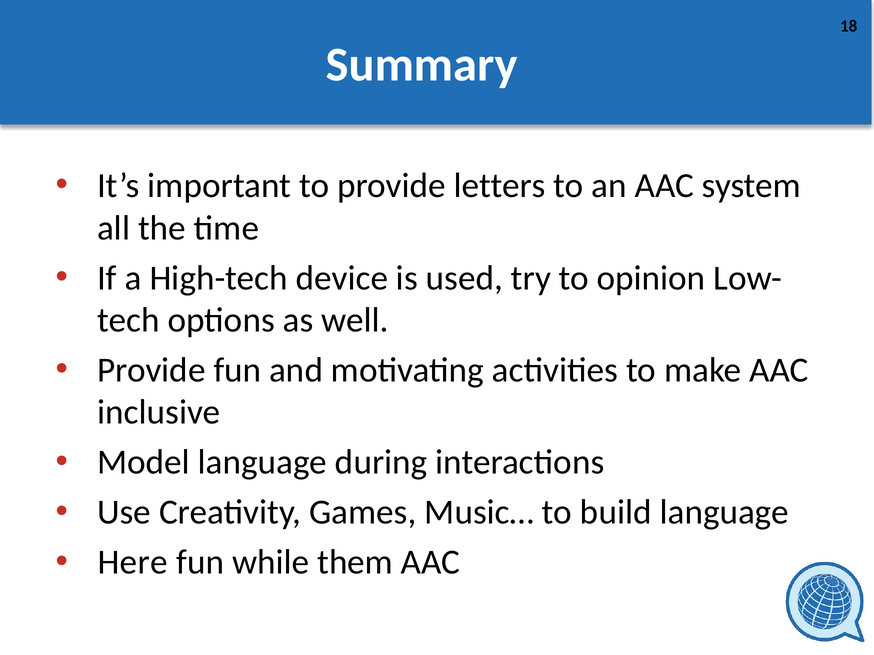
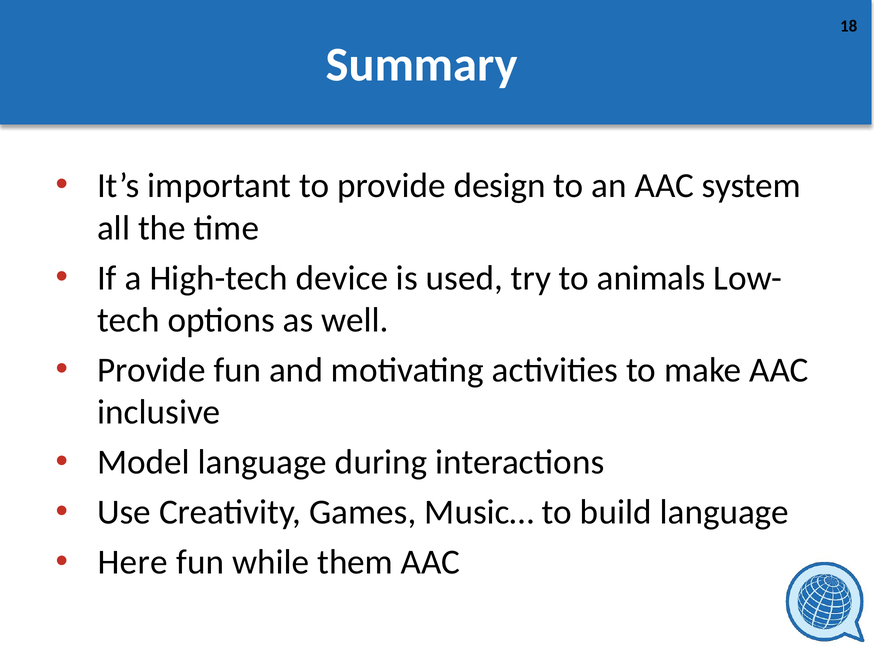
letters: letters -> design
opinion: opinion -> animals
